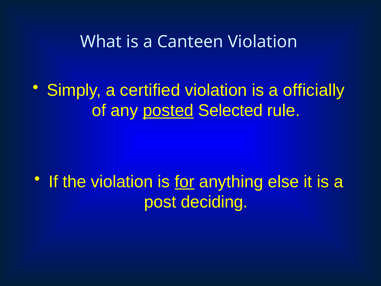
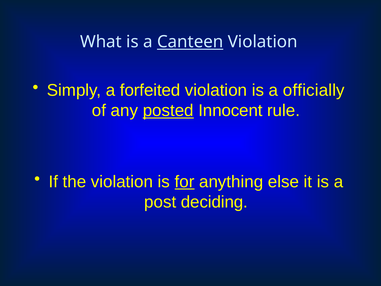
Canteen underline: none -> present
certified: certified -> forfeited
Selected: Selected -> Innocent
